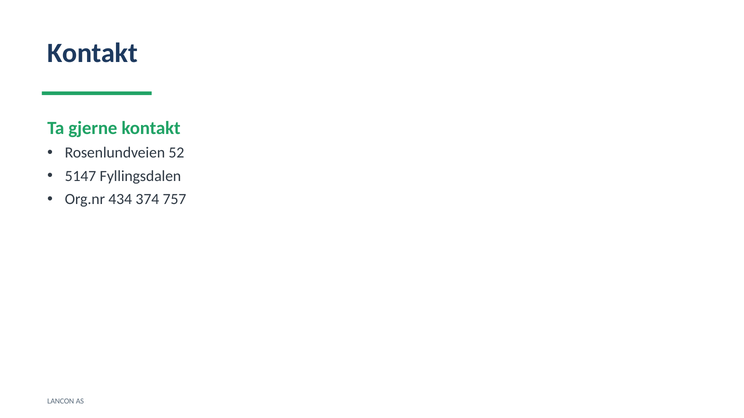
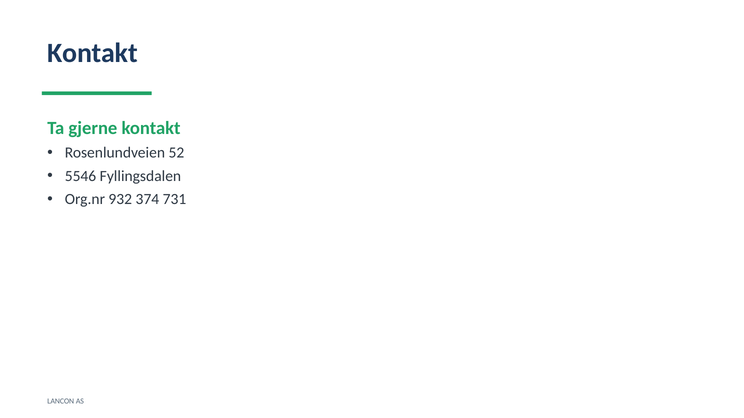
5147: 5147 -> 5546
434: 434 -> 932
757: 757 -> 731
